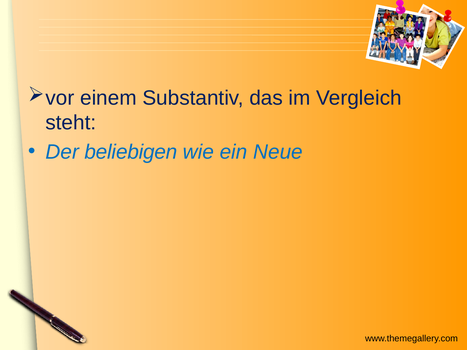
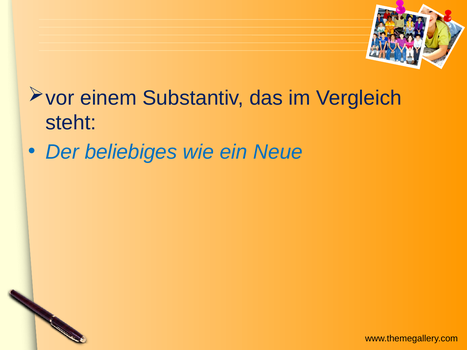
beliebigen: beliebigen -> beliebiges
